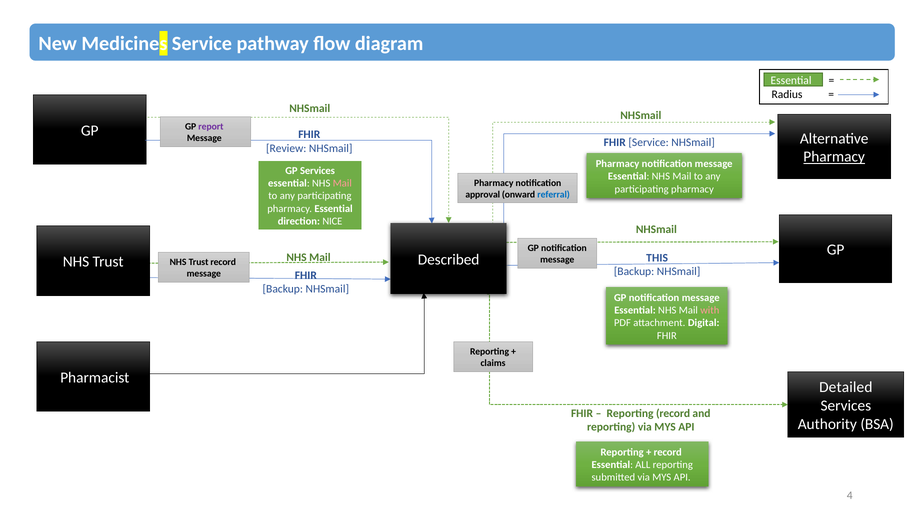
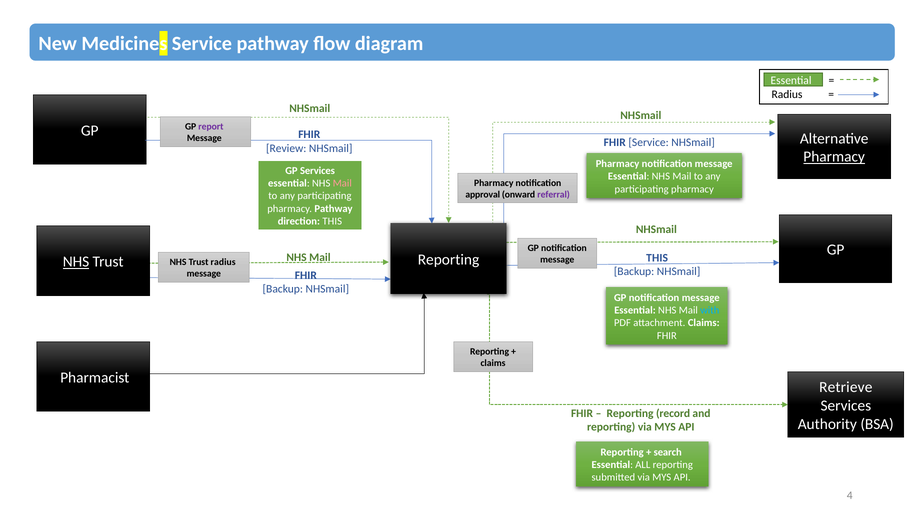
referral colour: blue -> purple
pharmacy Essential: Essential -> Pathway
direction NICE: NICE -> THIS
Described at (449, 260): Described -> Reporting
NHS at (76, 262) underline: none -> present
Trust record: record -> radius
with colour: pink -> light blue
attachment Digital: Digital -> Claims
Detailed: Detailed -> Retrieve
record at (668, 452): record -> search
